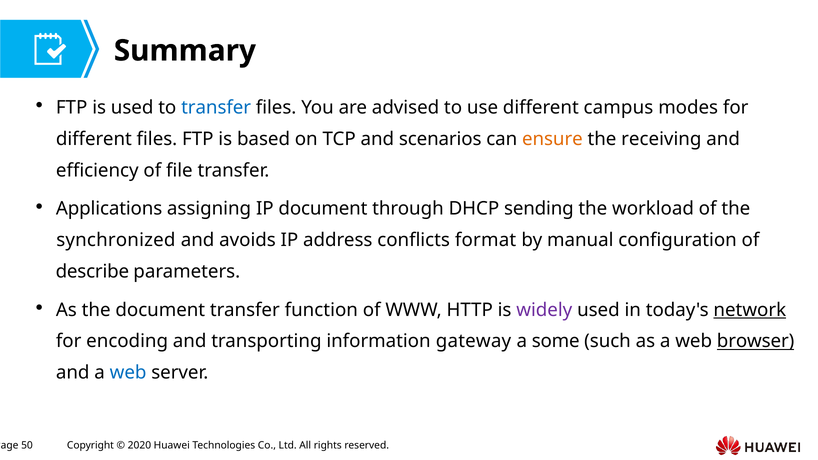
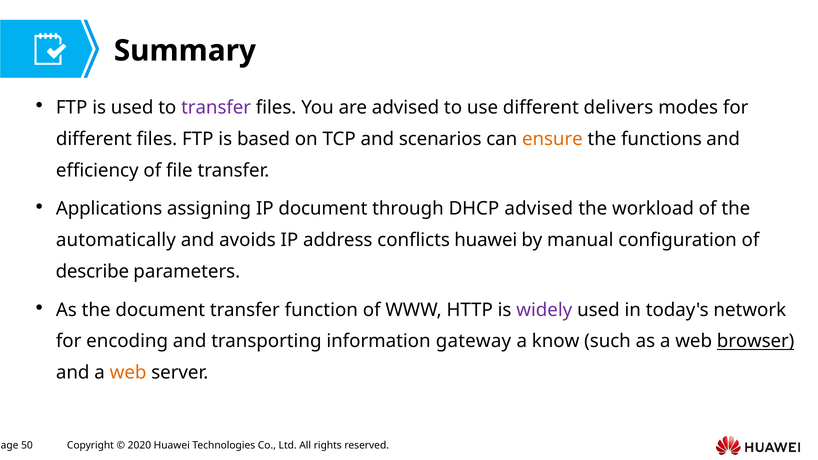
transfer at (216, 108) colour: blue -> purple
campus: campus -> delivers
receiving: receiving -> functions
DHCP sending: sending -> advised
synchronized: synchronized -> automatically
conflicts format: format -> huawei
network underline: present -> none
some: some -> know
web at (128, 373) colour: blue -> orange
